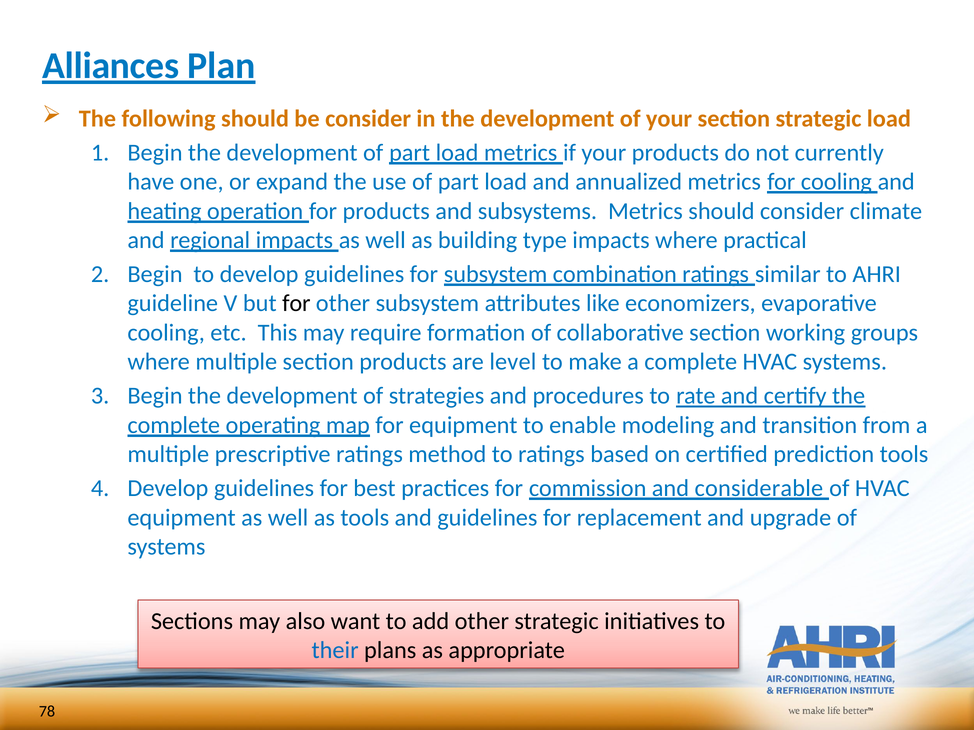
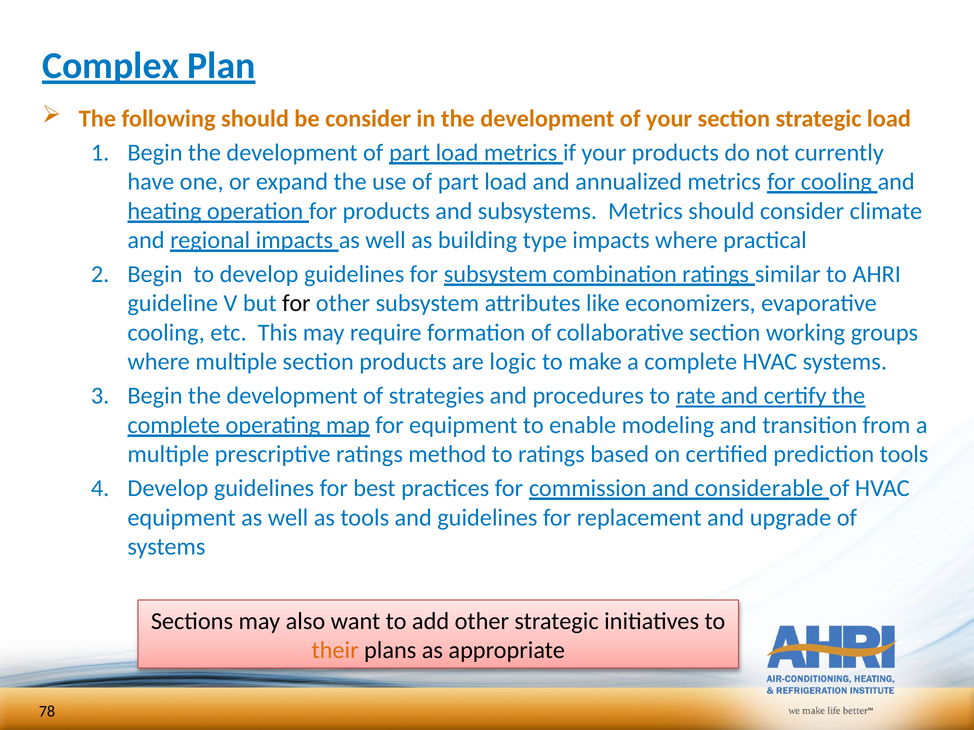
Alliances: Alliances -> Complex
level: level -> logic
their colour: blue -> orange
